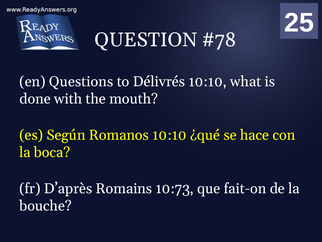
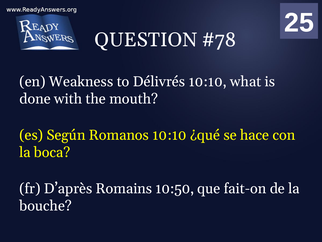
Questions: Questions -> Weakness
10:73: 10:73 -> 10:50
